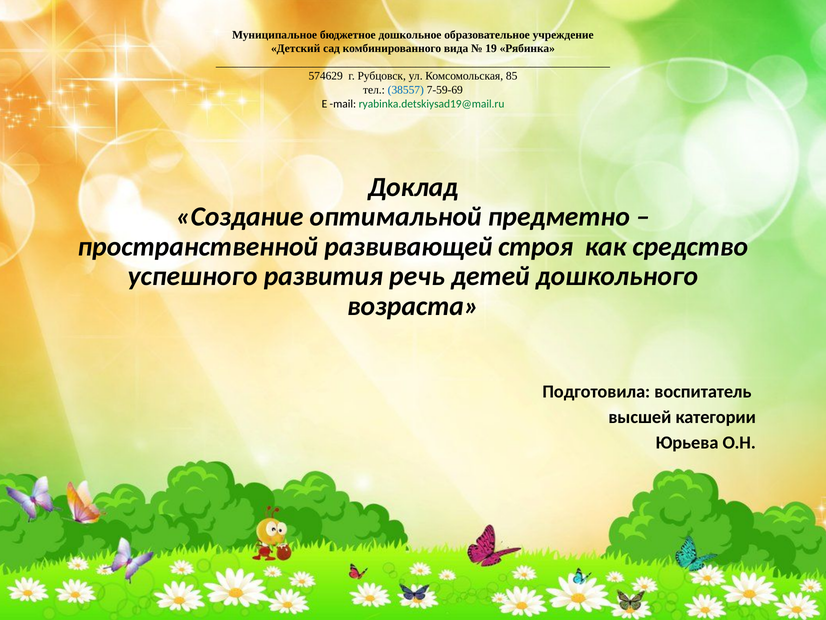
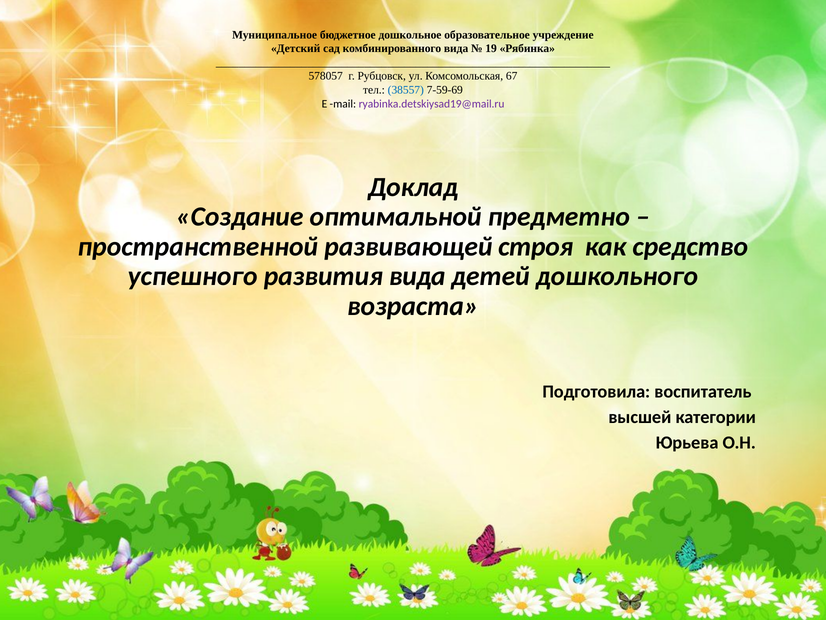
574629: 574629 -> 578057
85: 85 -> 67
ryabinka.detskiysad19@mail.ru colour: green -> purple
развития речь: речь -> вида
